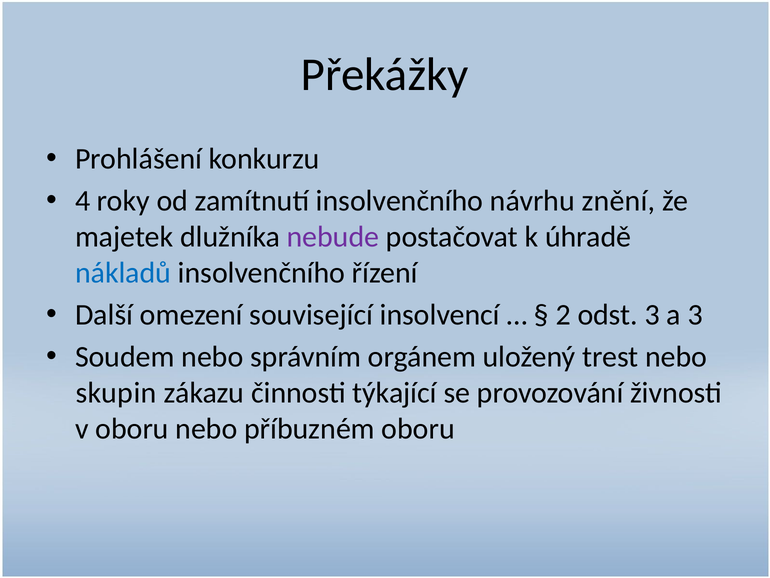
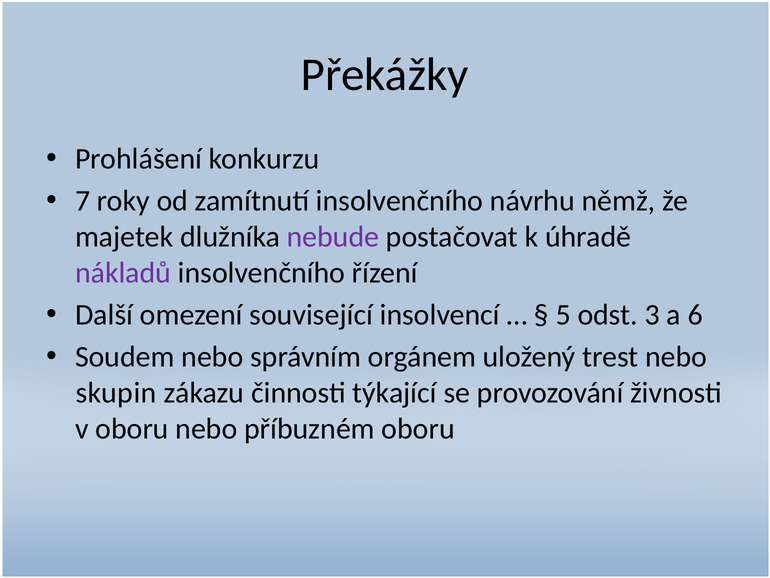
4: 4 -> 7
znění: znění -> němž
nákladů colour: blue -> purple
2: 2 -> 5
a 3: 3 -> 6
